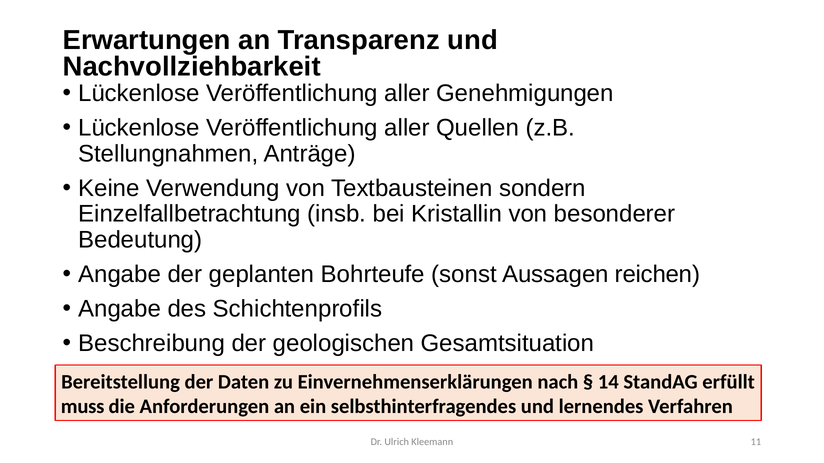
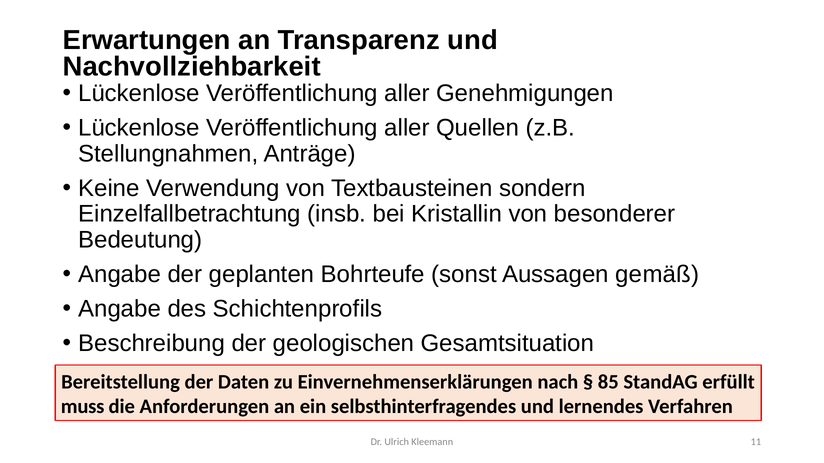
reichen: reichen -> gemäß
14: 14 -> 85
